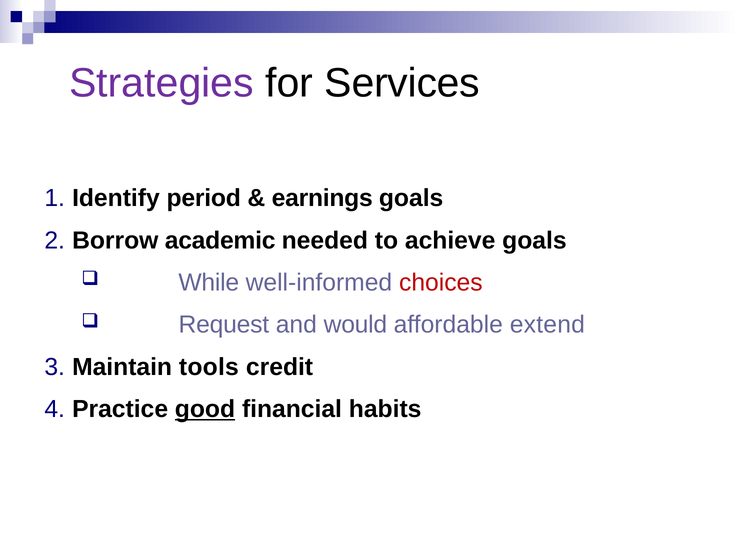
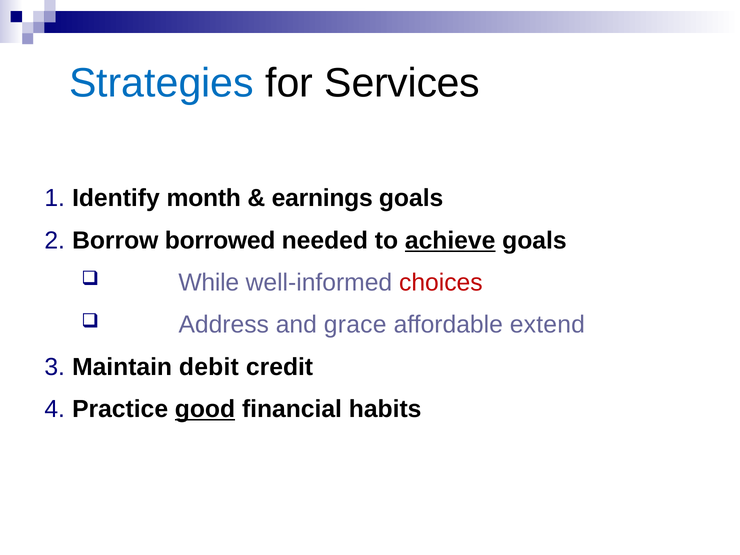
Strategies colour: purple -> blue
period: period -> month
academic: academic -> borrowed
achieve underline: none -> present
Request: Request -> Address
would: would -> grace
tools: tools -> debit
